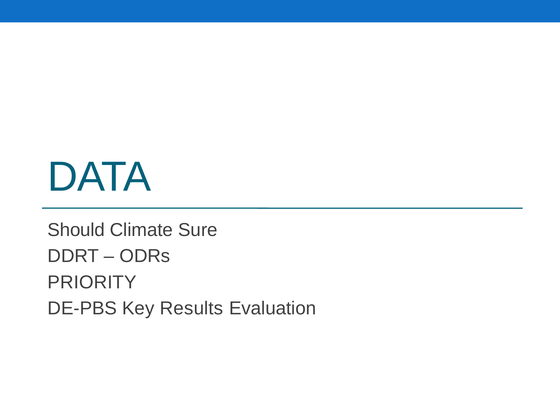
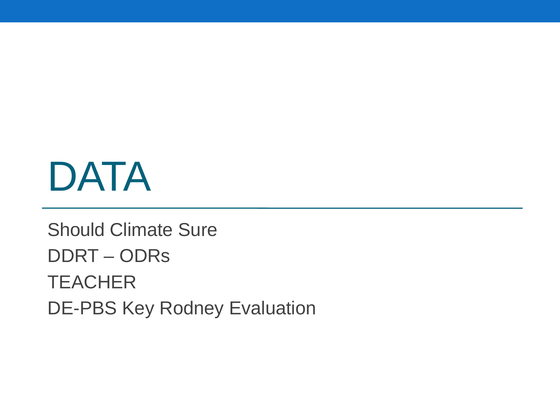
PRIORITY: PRIORITY -> TEACHER
Results: Results -> Rodney
